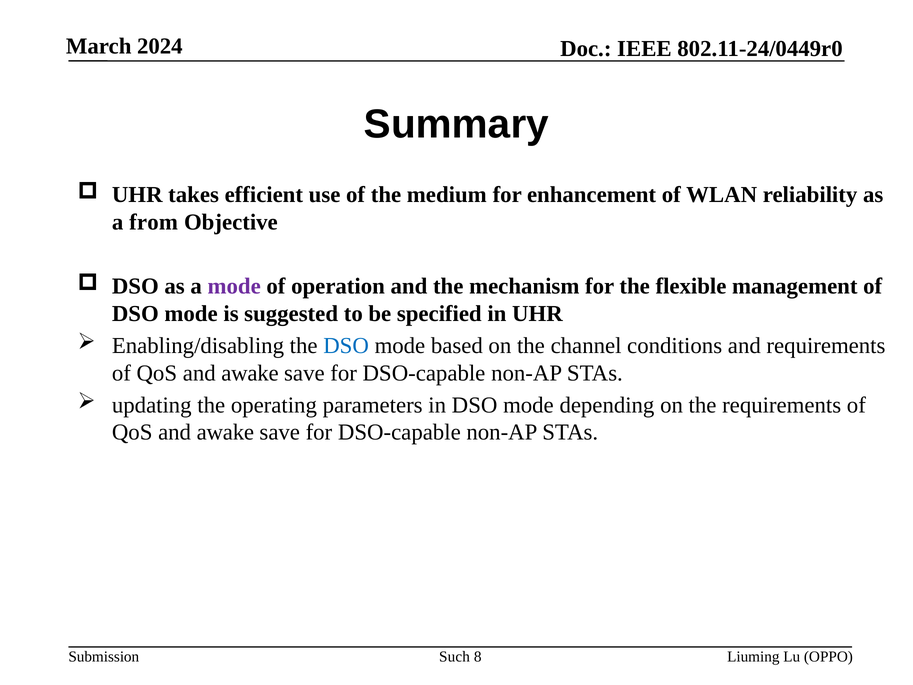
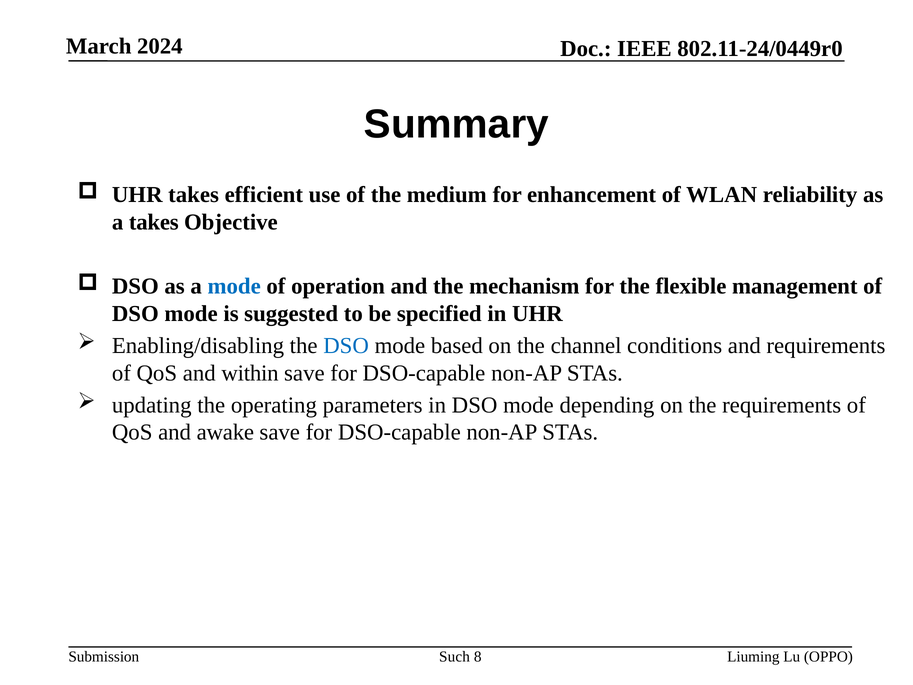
a from: from -> takes
mode at (234, 286) colour: purple -> blue
awake at (250, 373): awake -> within
